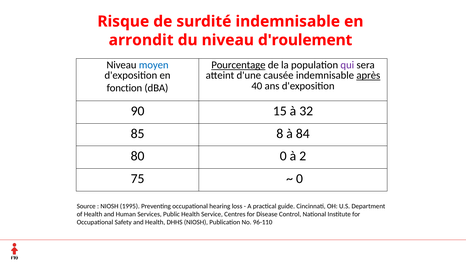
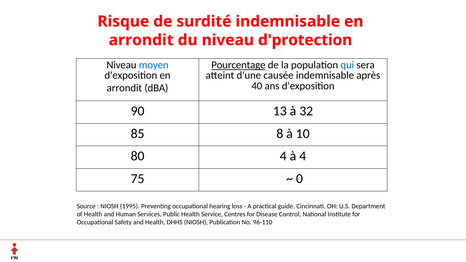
d'roulement: d'roulement -> d'protection
qui colour: purple -> blue
après underline: present -> none
fonction at (124, 88): fonction -> arrondit
15: 15 -> 13
84: 84 -> 10
80 0: 0 -> 4
à 2: 2 -> 4
